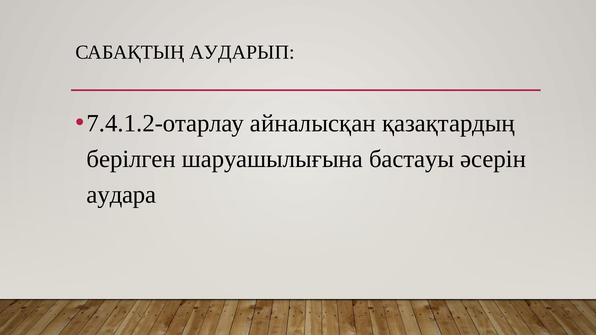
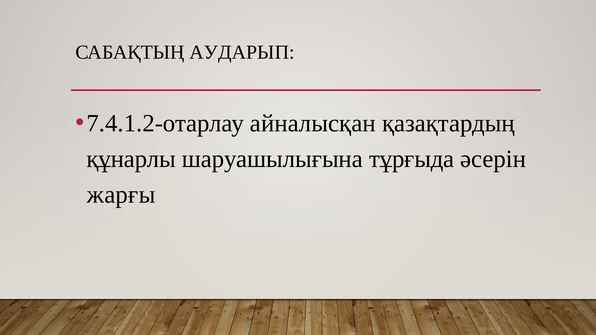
берілген: берілген -> құнарлы
бастауы: бастауы -> тұрғыда
аудара: аудара -> жарғы
